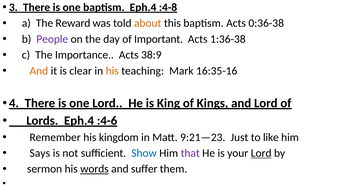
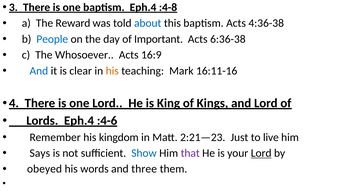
about colour: orange -> blue
0:36-38: 0:36-38 -> 4:36-38
People colour: purple -> blue
1:36-38: 1:36-38 -> 6:36-38
Importance: Importance -> Whosoever
38:9: 38:9 -> 16:9
And at (39, 71) colour: orange -> blue
16:35-16: 16:35-16 -> 16:11-16
9:21—23: 9:21—23 -> 2:21—23
like: like -> live
sermon: sermon -> obeyed
words underline: present -> none
suffer: suffer -> three
